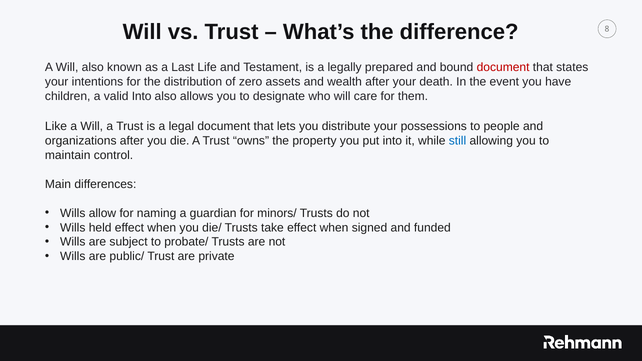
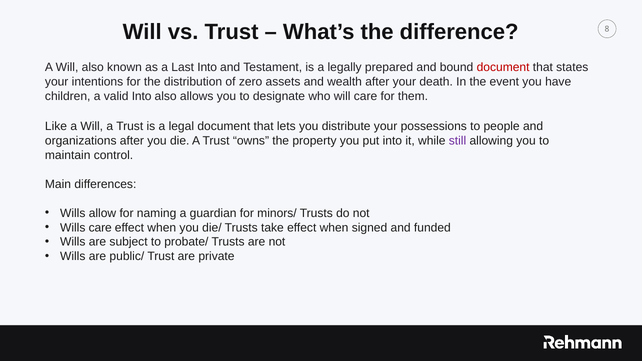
Last Life: Life -> Into
still colour: blue -> purple
Wills held: held -> care
